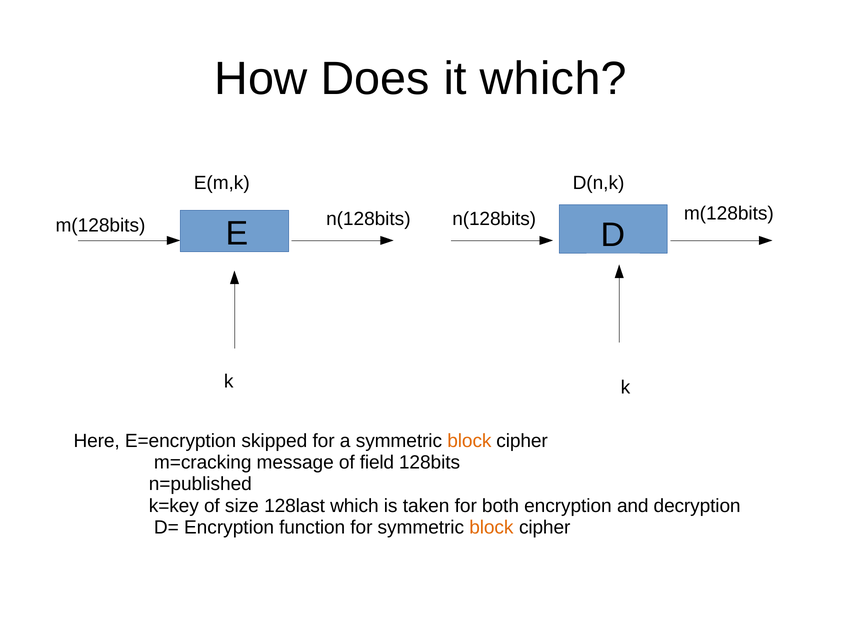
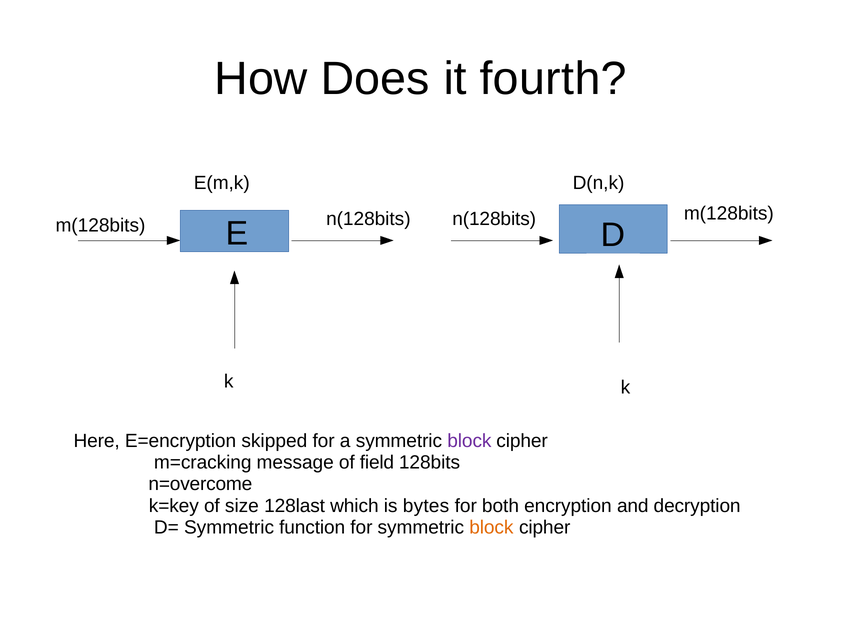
it which: which -> fourth
block at (469, 441) colour: orange -> purple
n=published: n=published -> n=overcome
taken: taken -> bytes
D= Encryption: Encryption -> Symmetric
